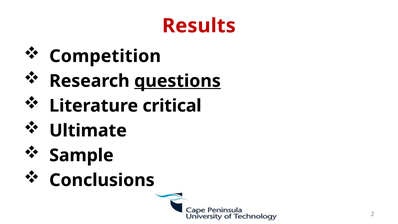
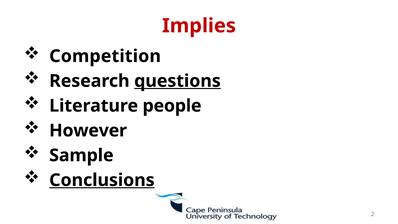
Results: Results -> Implies
critical: critical -> people
Ultimate: Ultimate -> However
Conclusions underline: none -> present
